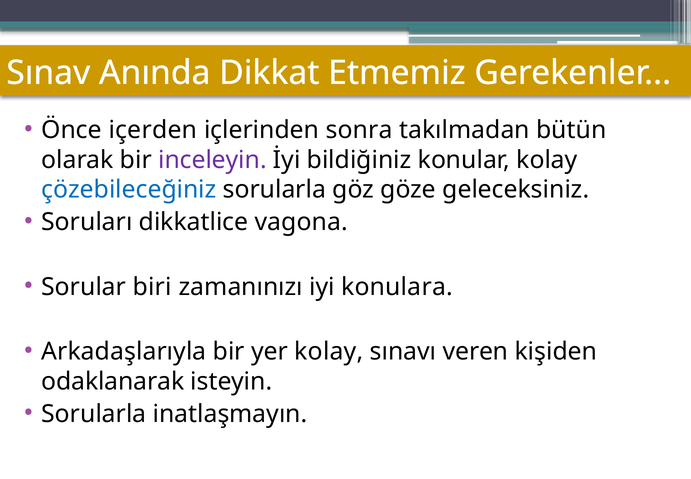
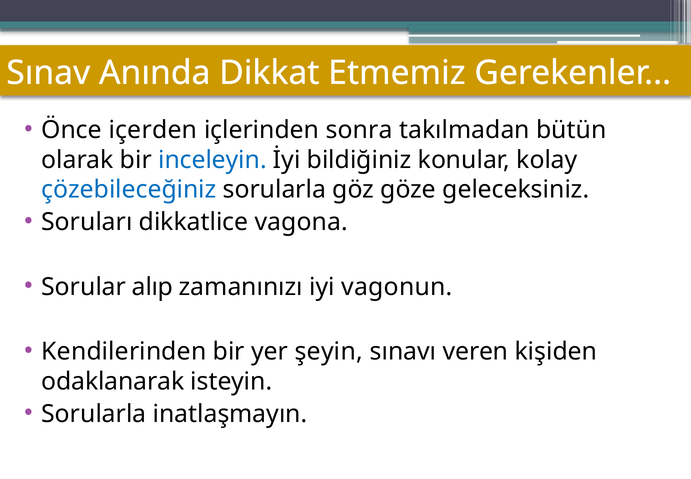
inceleyin colour: purple -> blue
biri: biri -> alıp
konulara: konulara -> vagonun
Arkadaşlarıyla: Arkadaşlarıyla -> Kendilerinden
yer kolay: kolay -> şeyin
